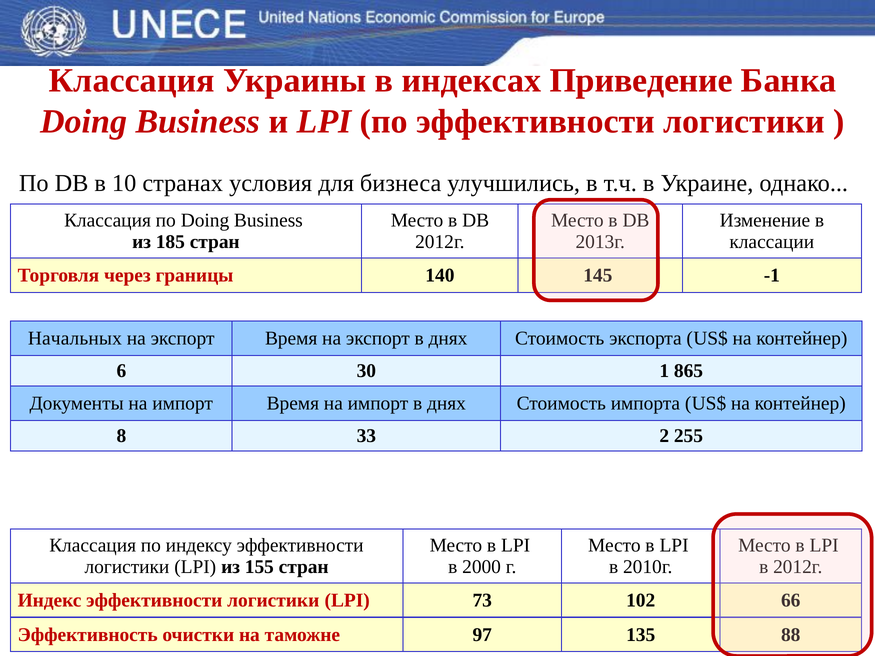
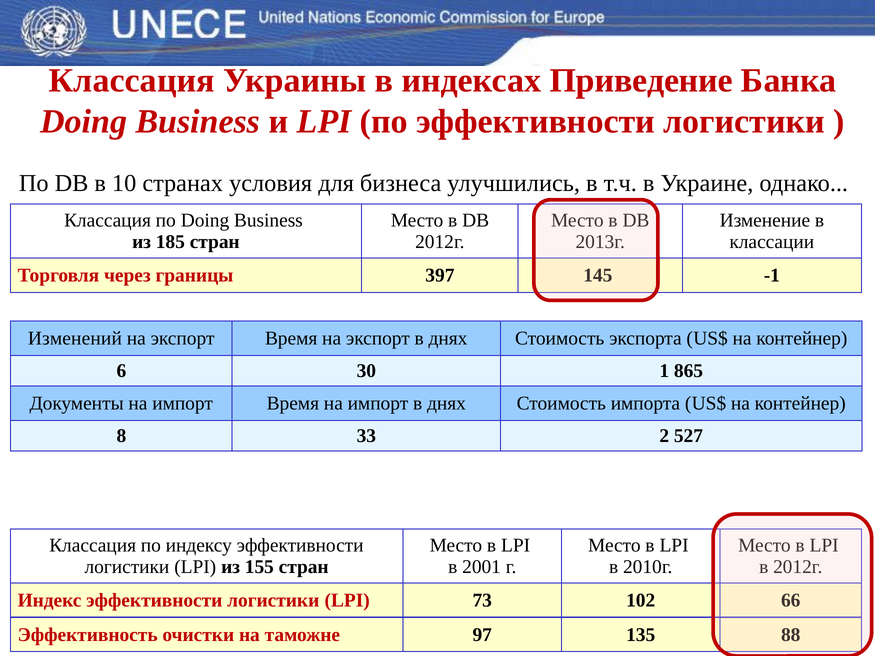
140: 140 -> 397
Начальных: Начальных -> Изменений
255: 255 -> 527
2000: 2000 -> 2001
